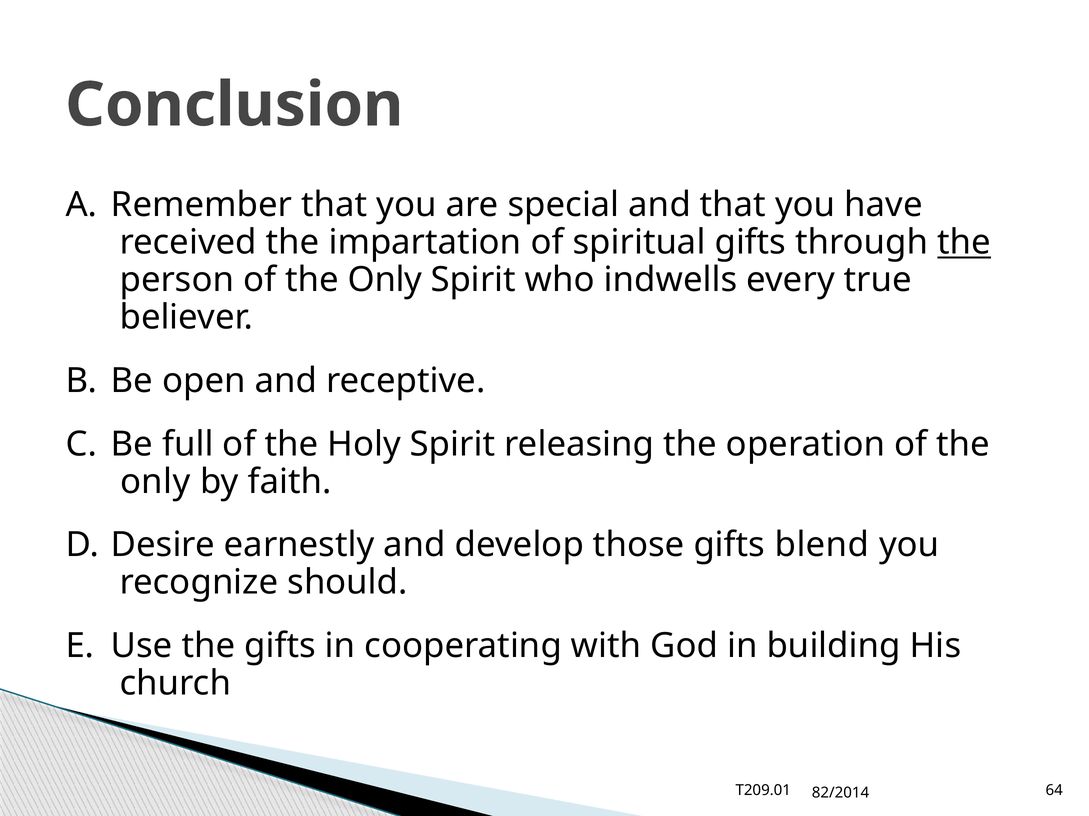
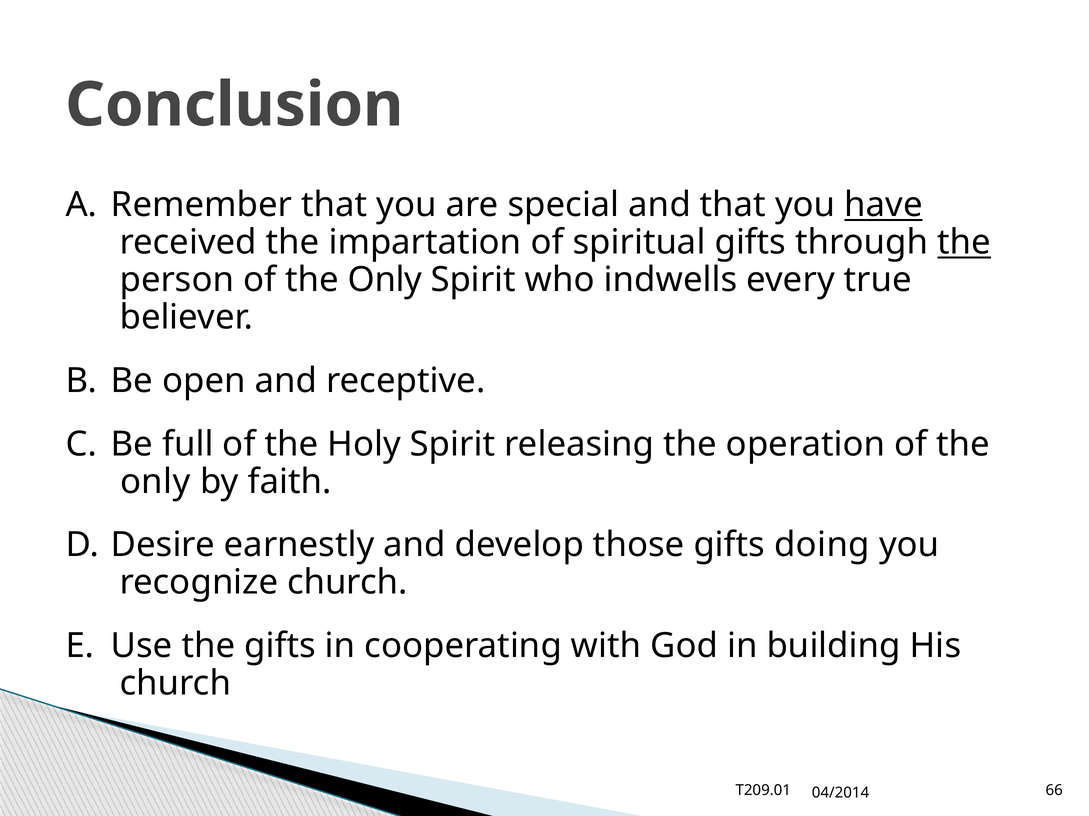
have underline: none -> present
blend: blend -> doing
recognize should: should -> church
64: 64 -> 66
82/2014: 82/2014 -> 04/2014
